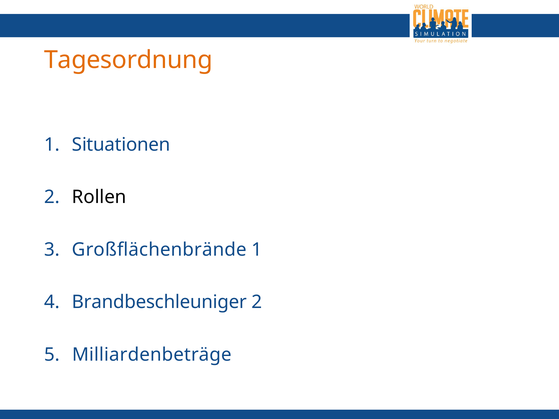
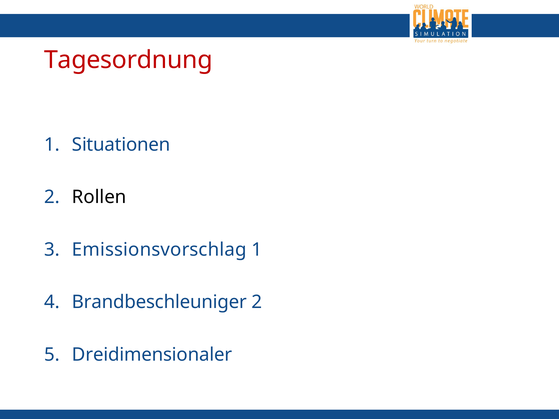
Tagesordnung colour: orange -> red
Großflächenbrände: Großflächenbrände -> Emissionsvorschlag
Milliardenbeträge: Milliardenbeträge -> Dreidimensionaler
